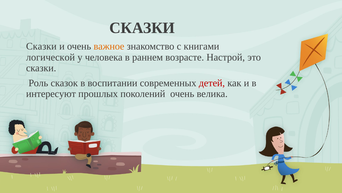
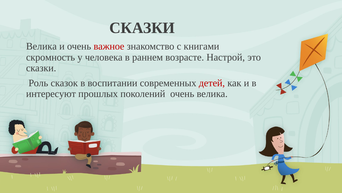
Сказки at (41, 46): Сказки -> Велика
важное colour: orange -> red
логической: логической -> скромность
